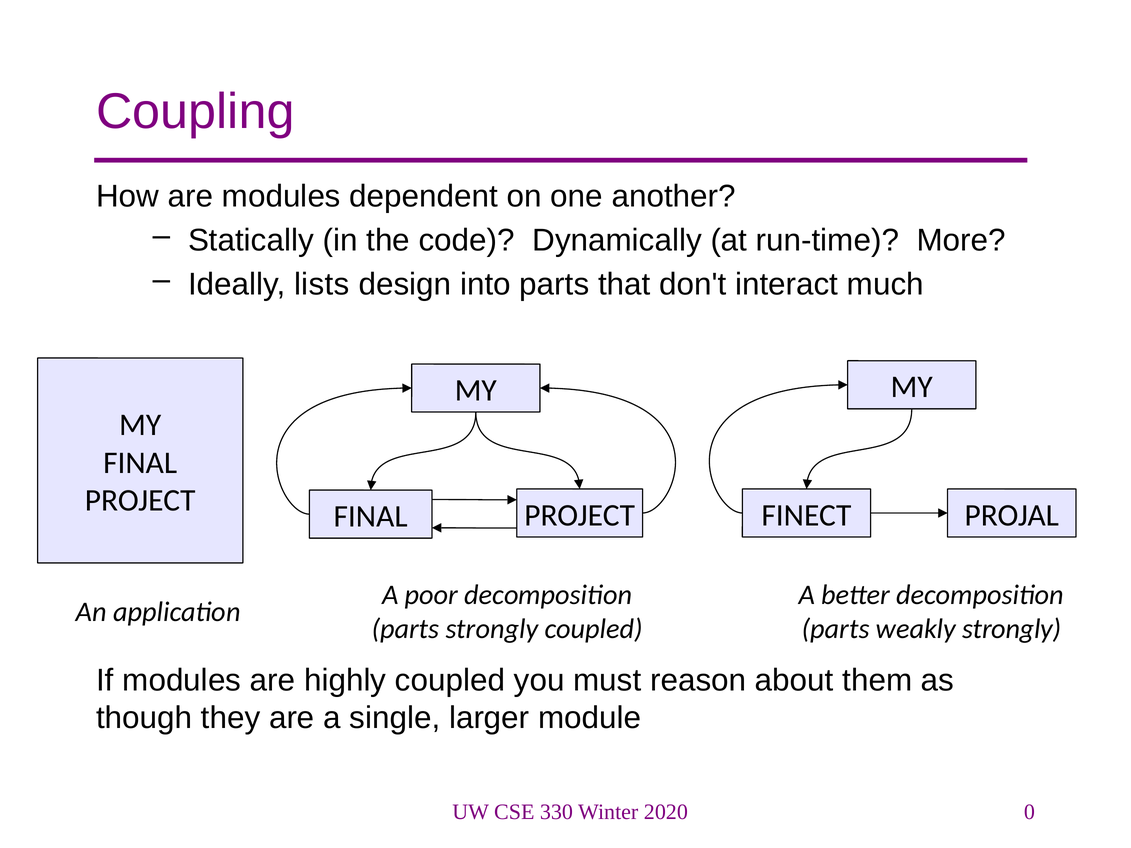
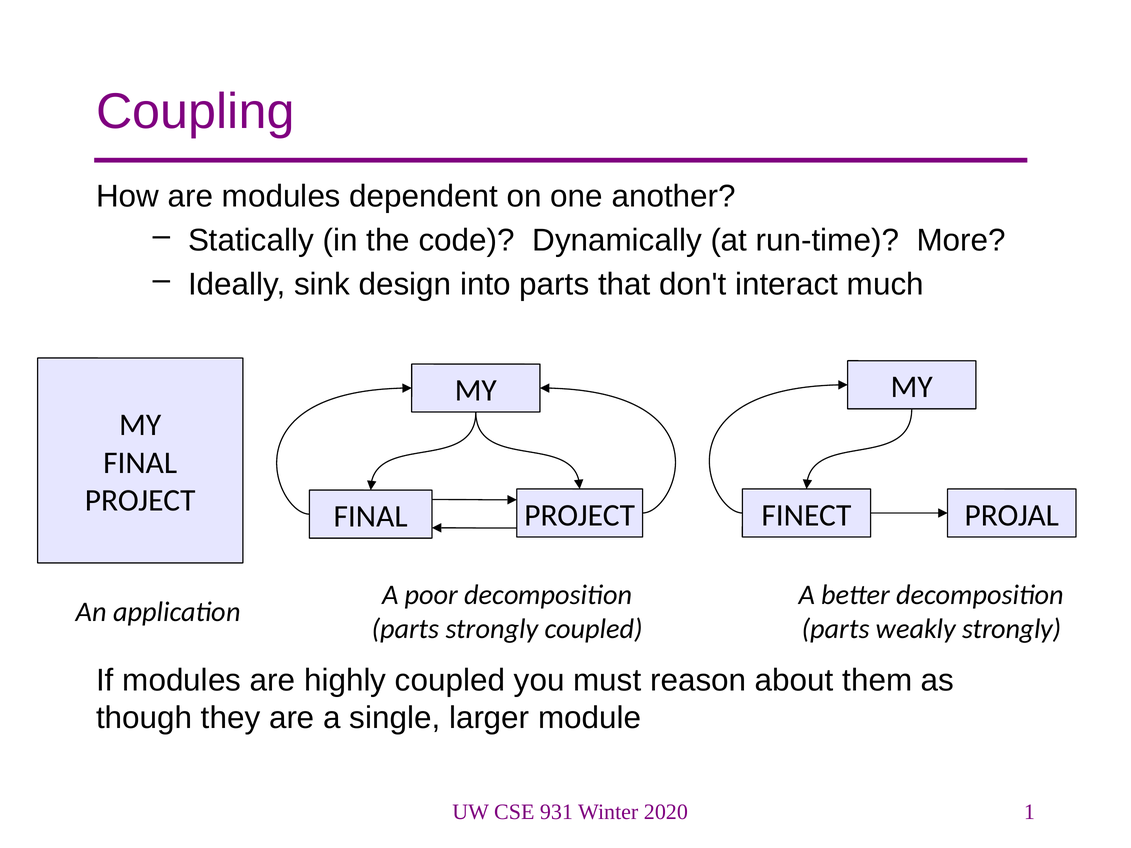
lists: lists -> sink
330: 330 -> 931
0: 0 -> 1
